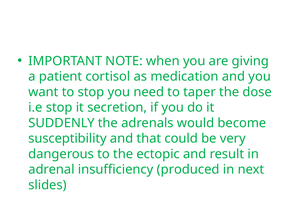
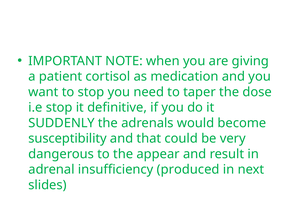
secretion: secretion -> definitive
ectopic: ectopic -> appear
